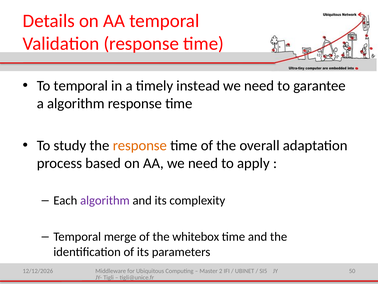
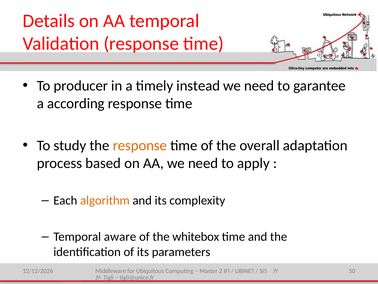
To temporal: temporal -> producer
a algorithm: algorithm -> according
algorithm at (105, 200) colour: purple -> orange
merge: merge -> aware
